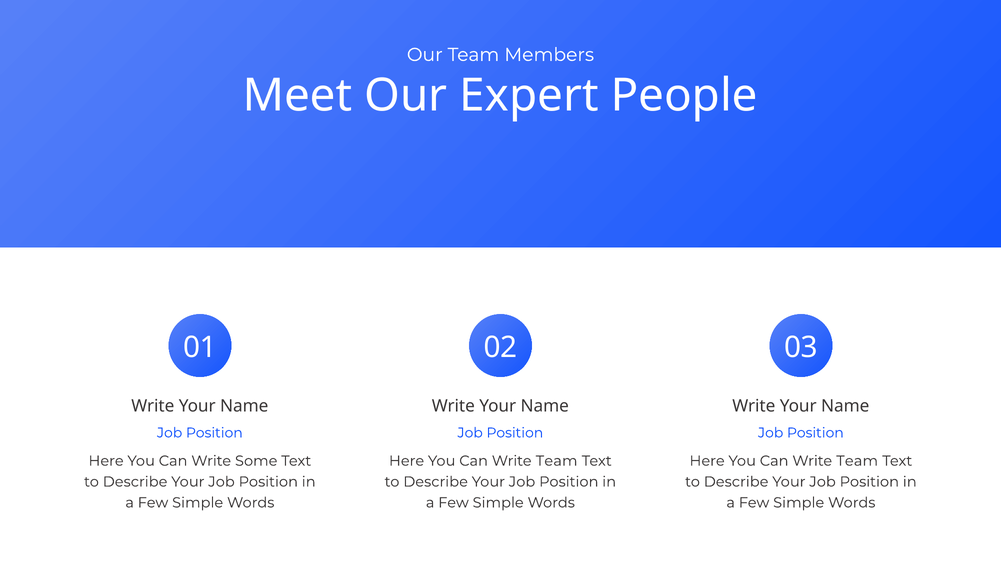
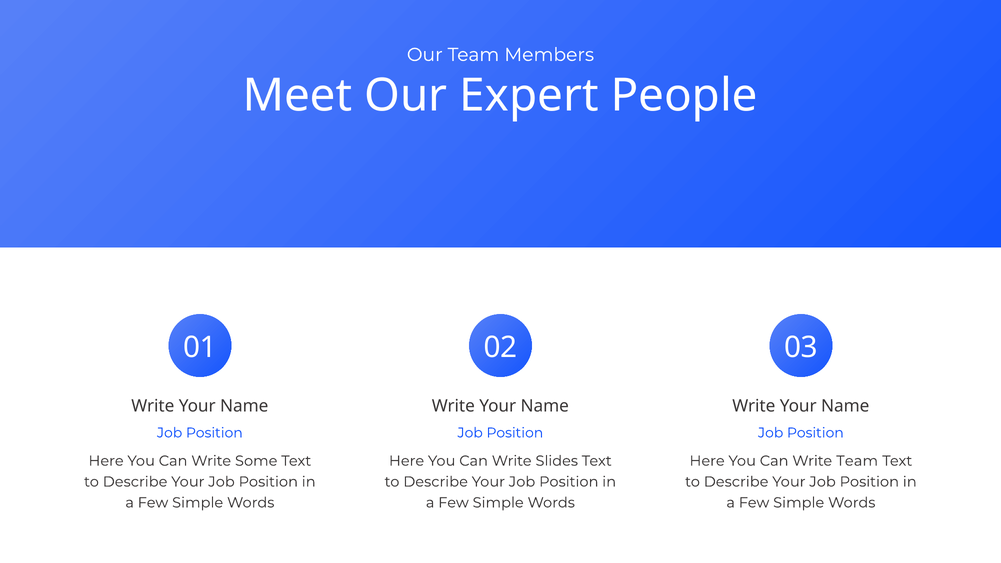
Team at (557, 461): Team -> Slides
